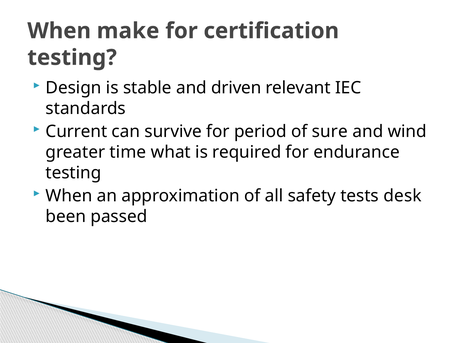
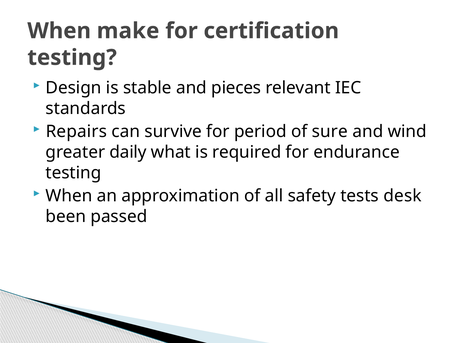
driven: driven -> pieces
Current: Current -> Repairs
time: time -> daily
